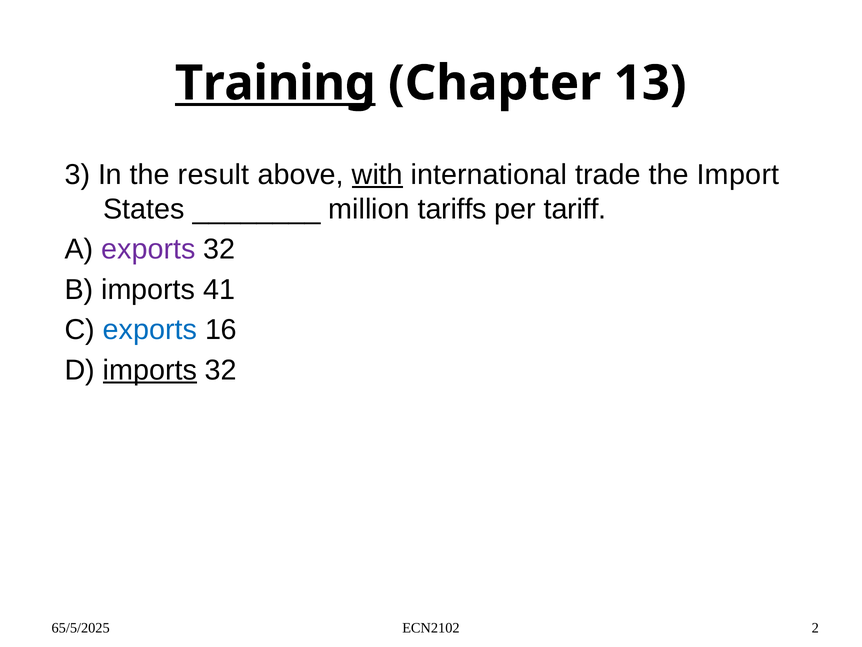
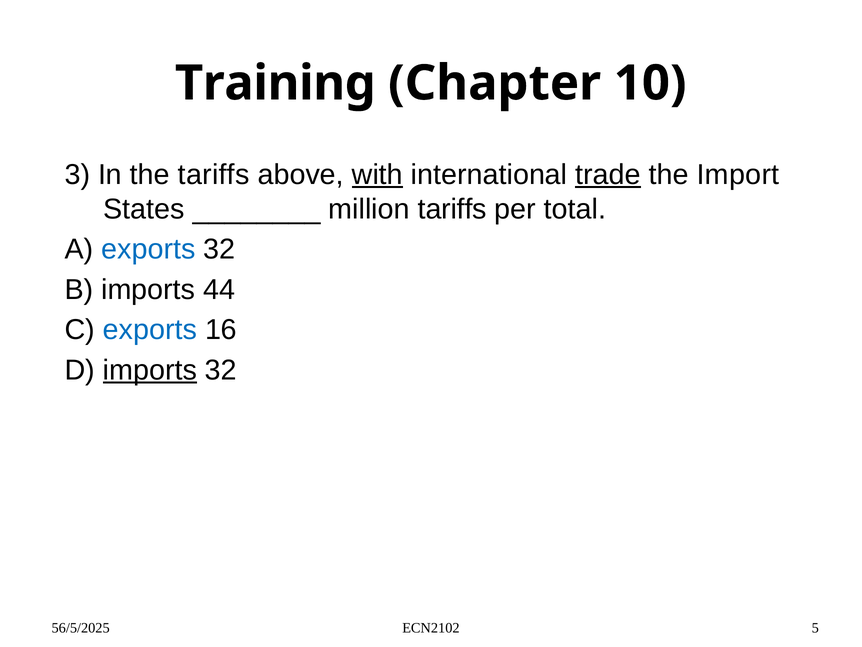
Training underline: present -> none
13: 13 -> 10
the result: result -> tariffs
trade underline: none -> present
tariff: tariff -> total
exports at (148, 249) colour: purple -> blue
41: 41 -> 44
65/5/2025: 65/5/2025 -> 56/5/2025
2: 2 -> 5
